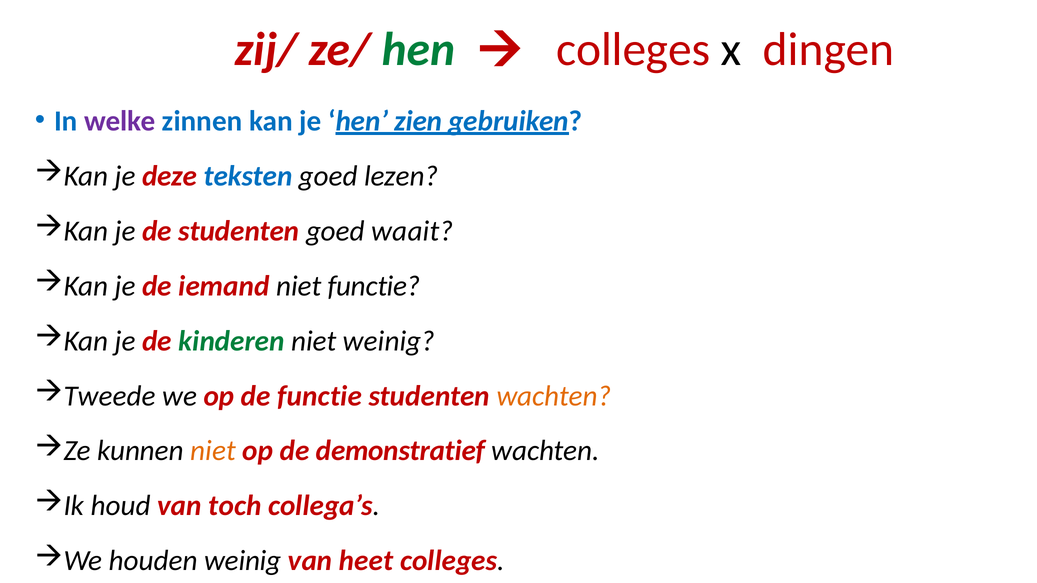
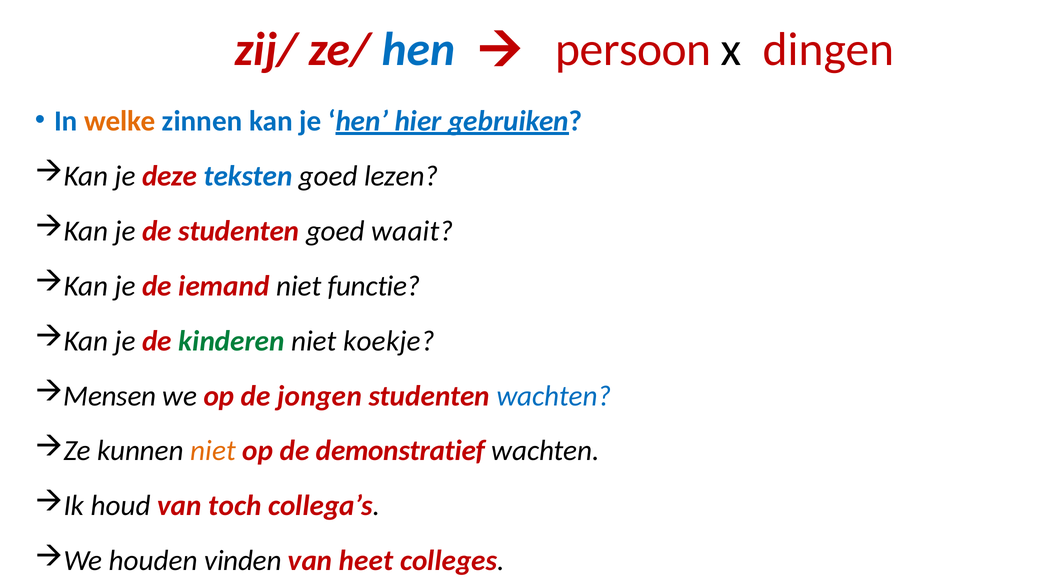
hen at (418, 50) colour: green -> blue
colleges at (633, 50): colleges -> persoon
welke colour: purple -> orange
zien: zien -> hier
niet weinig: weinig -> koekje
Tweede: Tweede -> Mensen
de functie: functie -> jongen
wachten at (554, 396) colour: orange -> blue
houden weinig: weinig -> vinden
